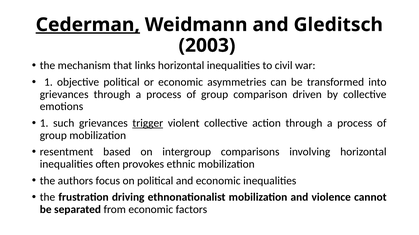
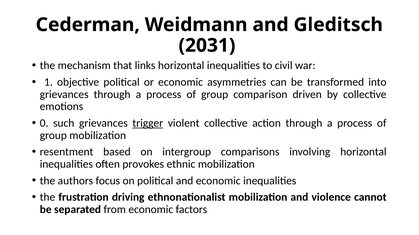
Cederman underline: present -> none
2003: 2003 -> 2031
1 at (44, 123): 1 -> 0
